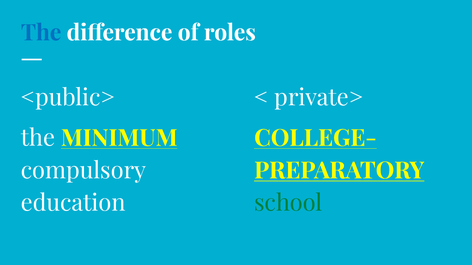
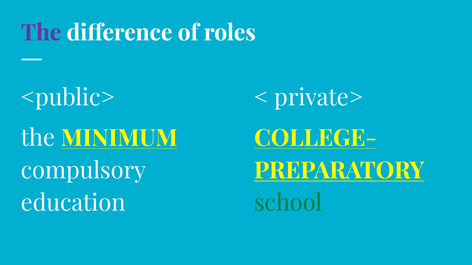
The at (41, 33) colour: blue -> purple
